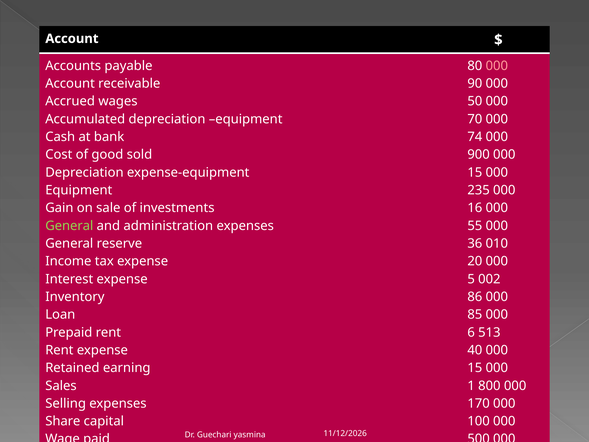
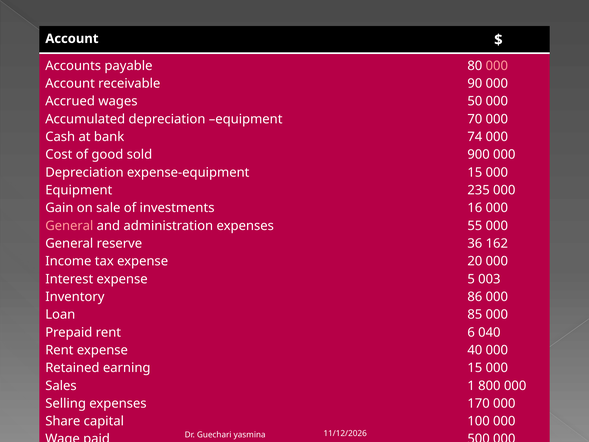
General at (69, 226) colour: light green -> pink
010: 010 -> 162
002: 002 -> 003
513: 513 -> 040
